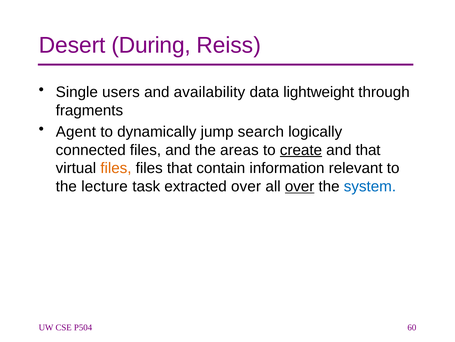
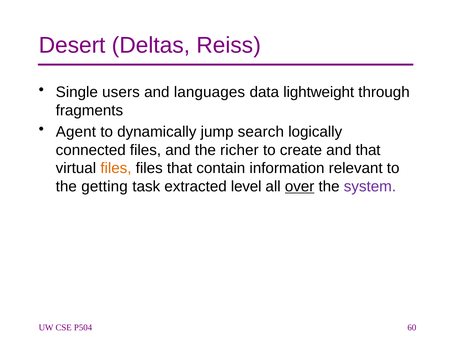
During: During -> Deltas
availability: availability -> languages
areas: areas -> richer
create underline: present -> none
lecture: lecture -> getting
extracted over: over -> level
system colour: blue -> purple
